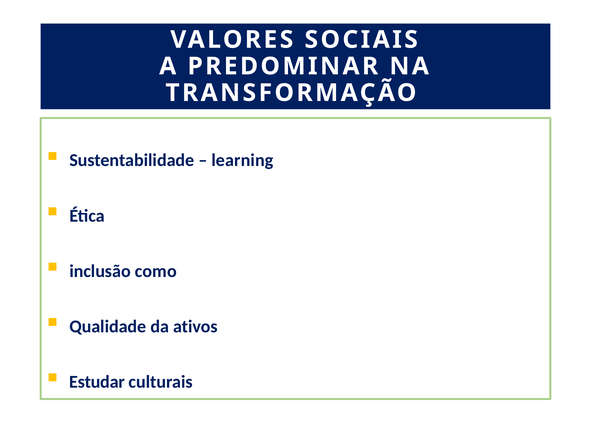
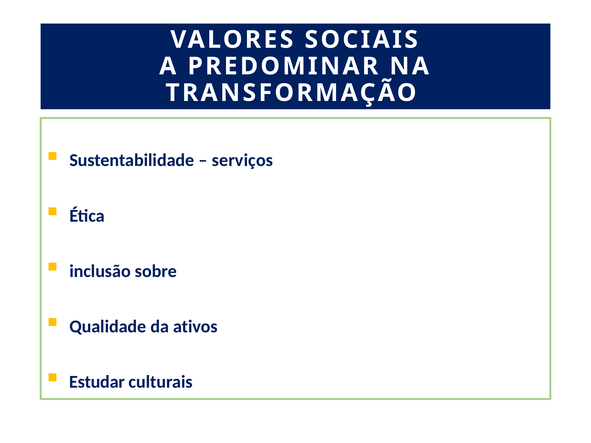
learning: learning -> serviços
como: como -> sobre
